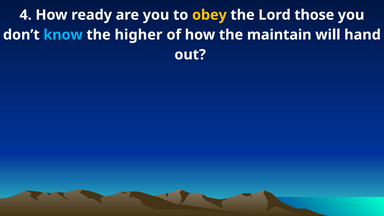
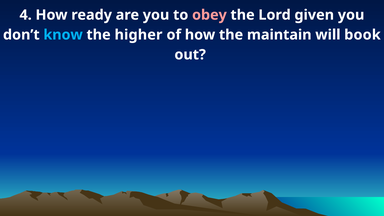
obey colour: yellow -> pink
those: those -> given
hand: hand -> book
